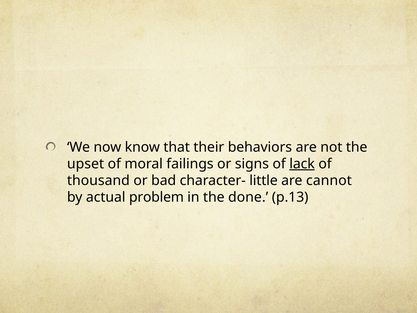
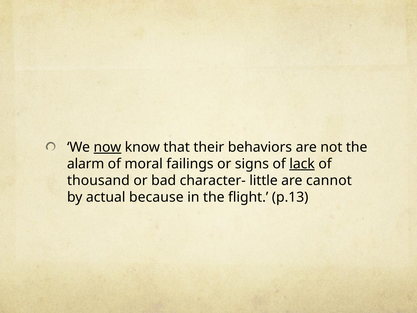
now underline: none -> present
upset: upset -> alarm
problem: problem -> because
done: done -> flight
